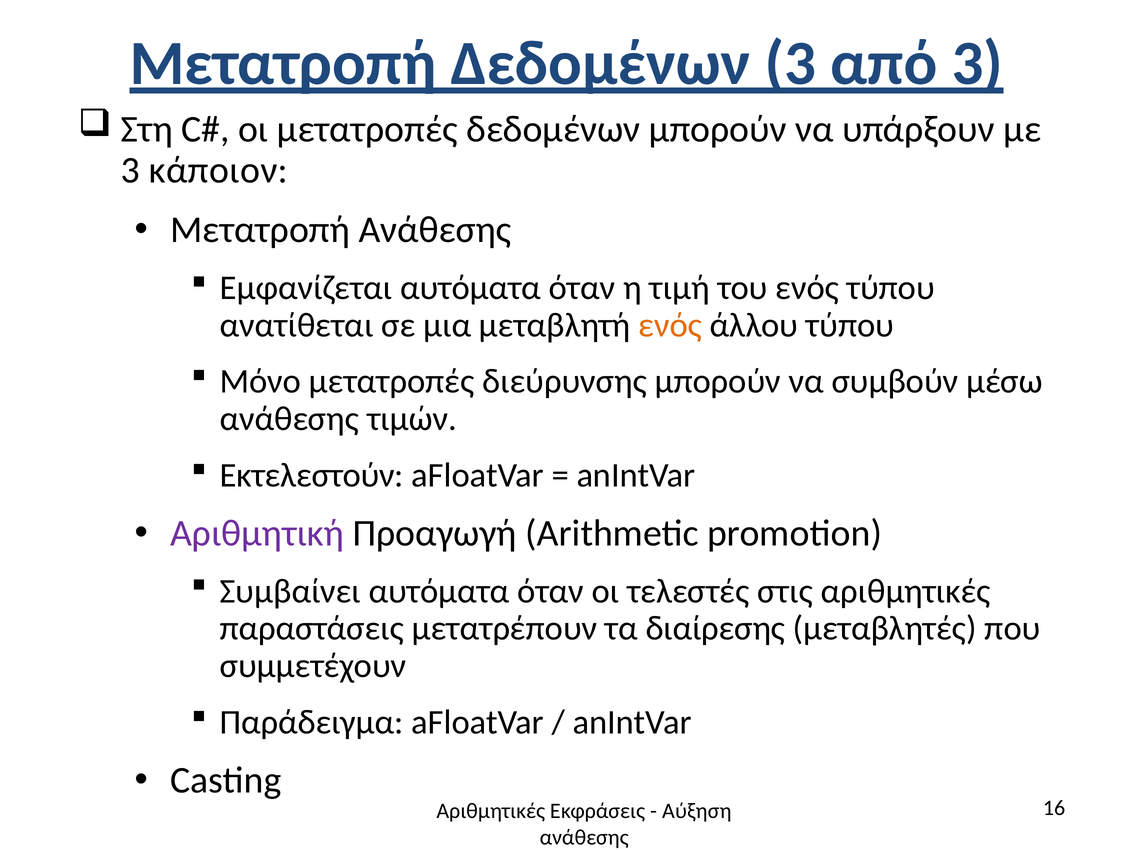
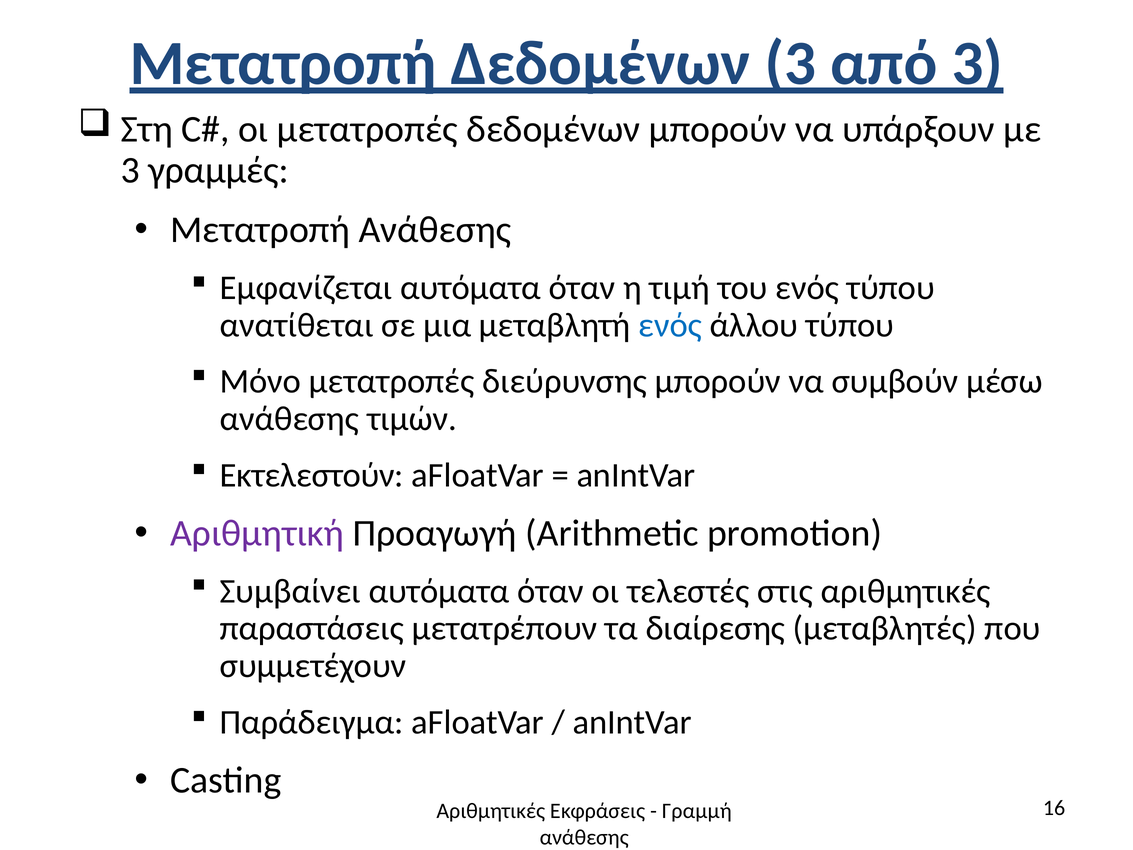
κάποιον: κάποιον -> γραμμές
ενός at (670, 325) colour: orange -> blue
Αύξηση: Αύξηση -> Γραμμή
